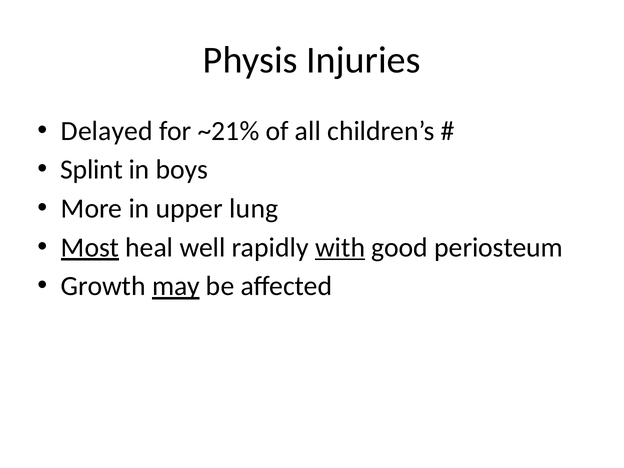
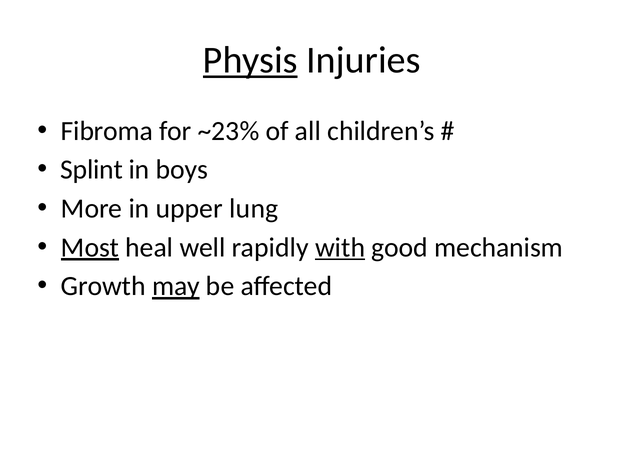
Physis underline: none -> present
Delayed: Delayed -> Fibroma
~21%: ~21% -> ~23%
periosteum: periosteum -> mechanism
